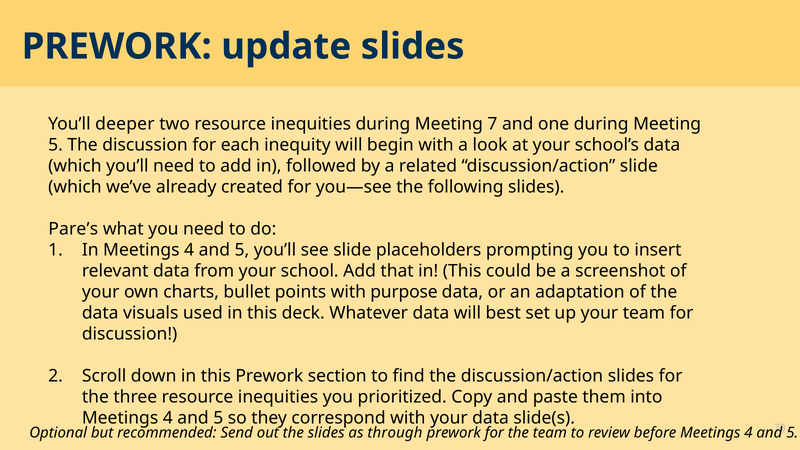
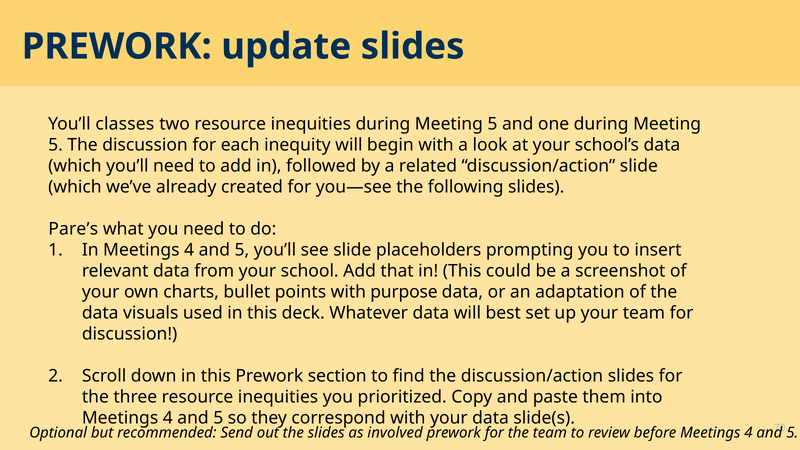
deeper: deeper -> classes
inequities during Meeting 7: 7 -> 5
through: through -> involved
